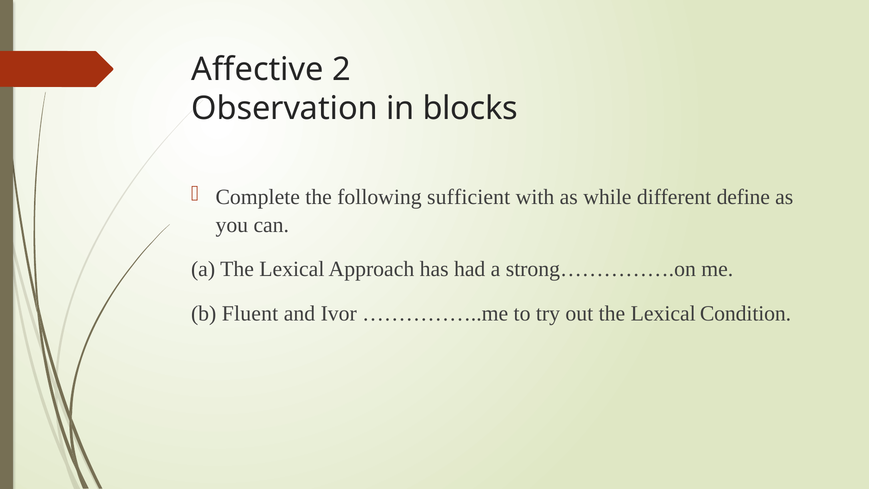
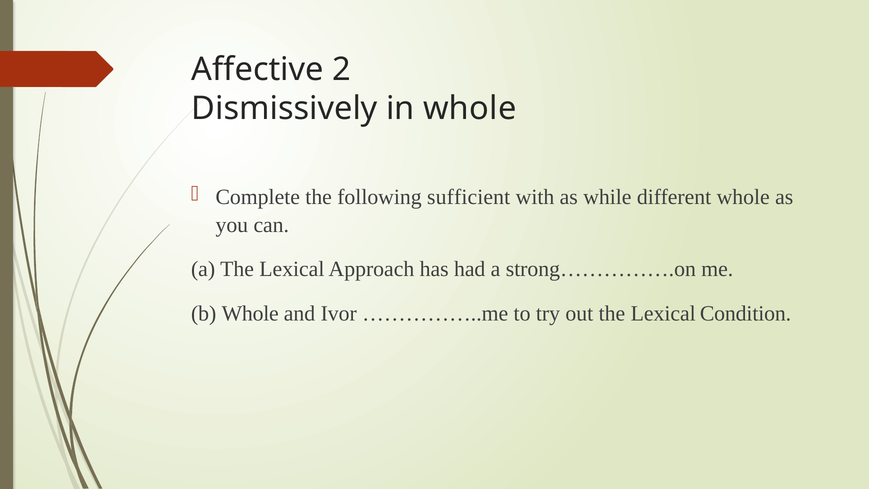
Observation: Observation -> Dismissively
in blocks: blocks -> whole
different define: define -> whole
b Fluent: Fluent -> Whole
